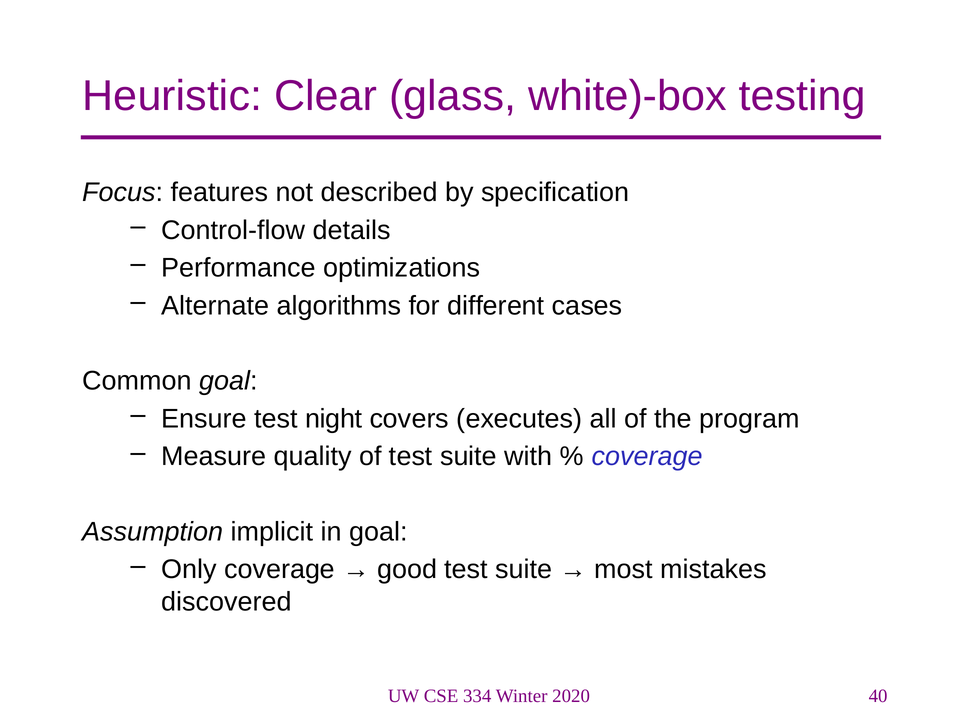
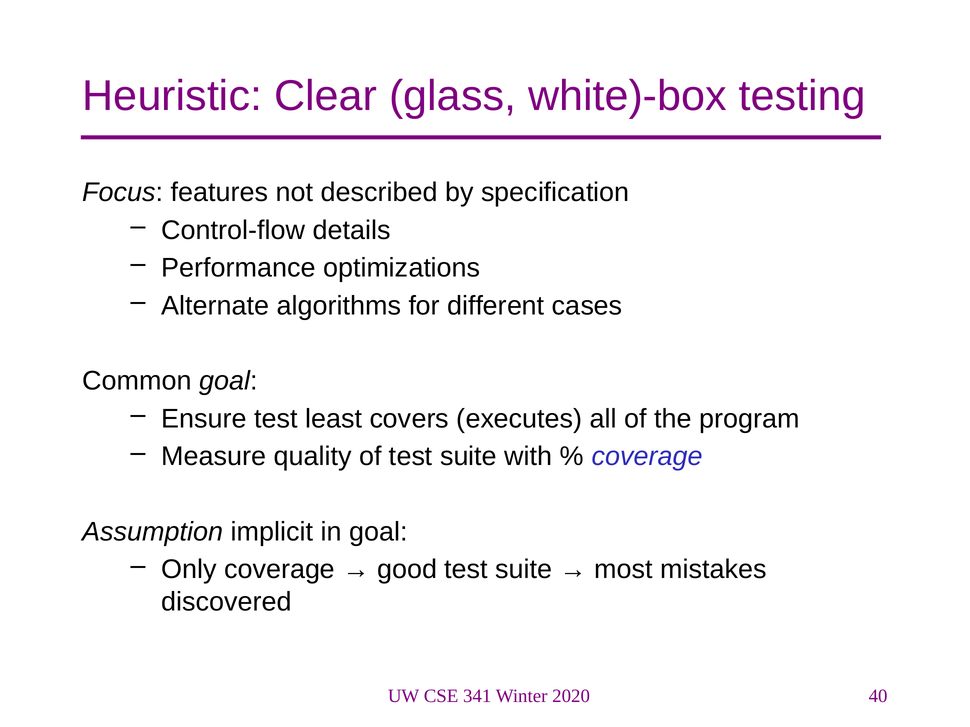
night: night -> least
334: 334 -> 341
